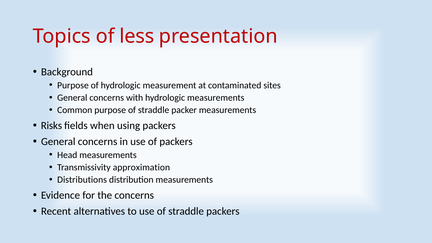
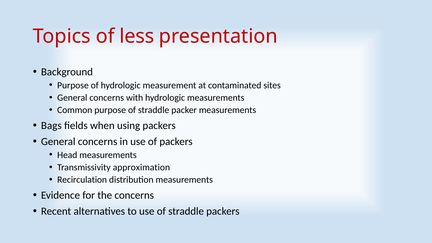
Risks: Risks -> Bags
Distributions: Distributions -> Recirculation
